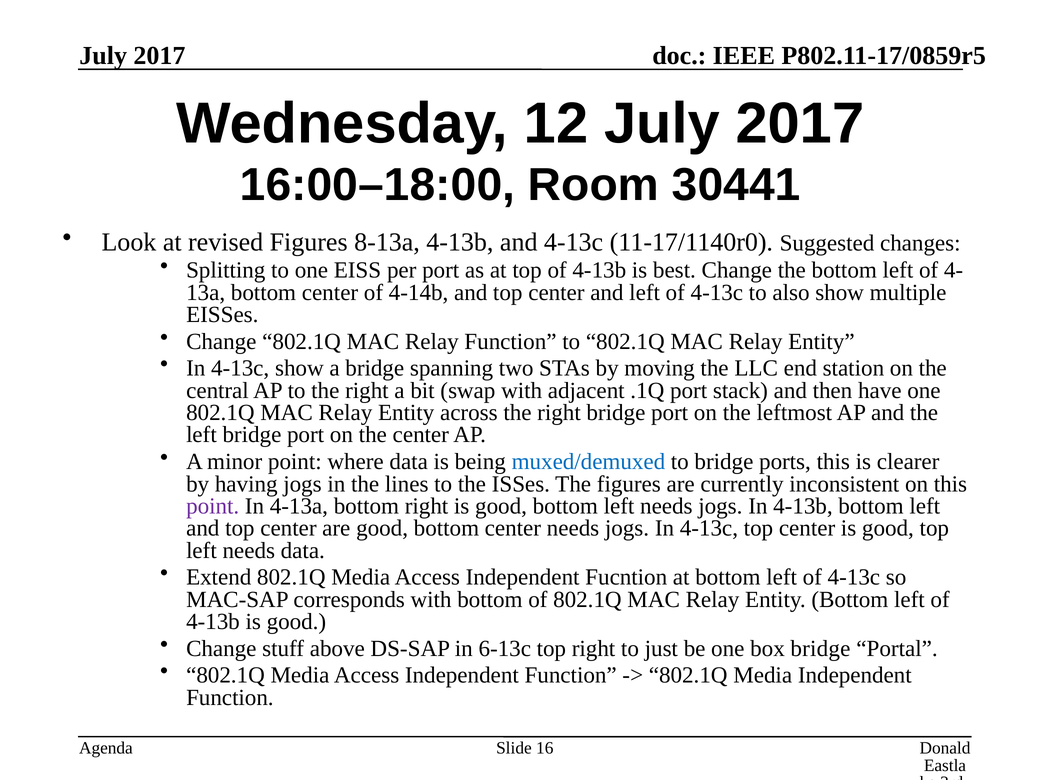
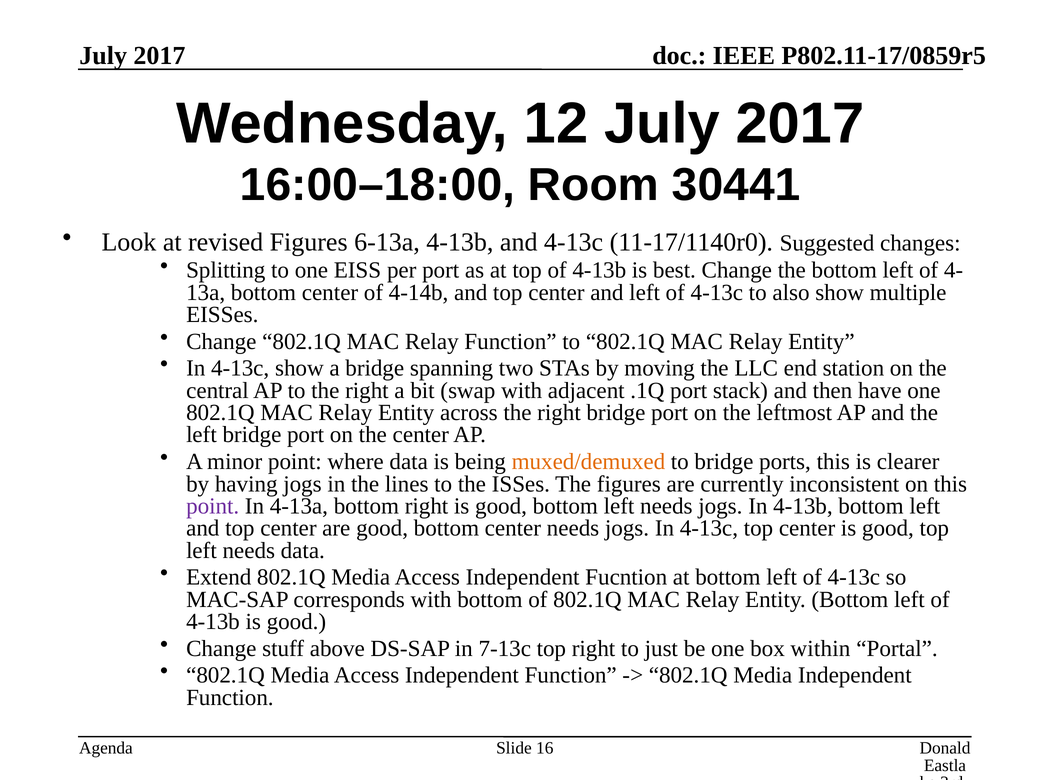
8-13a: 8-13a -> 6-13a
muxed/demuxed colour: blue -> orange
6-13c: 6-13c -> 7-13c
box bridge: bridge -> within
